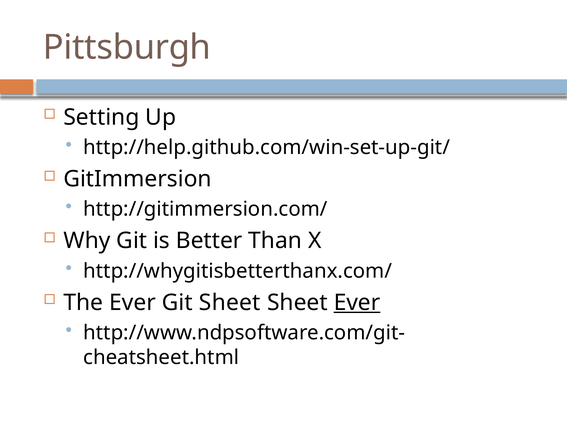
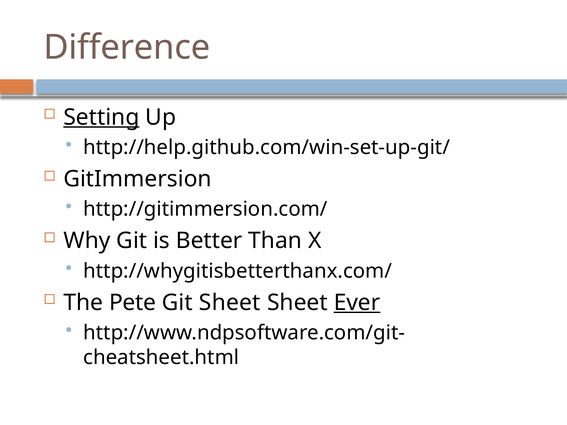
Pittsburgh: Pittsburgh -> Difference
Setting underline: none -> present
The Ever: Ever -> Pete
